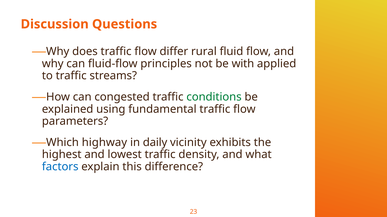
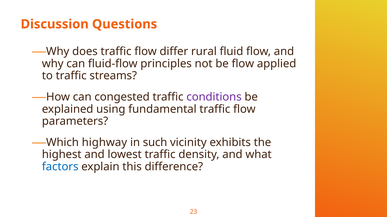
be with: with -> flow
conditions colour: green -> purple
daily: daily -> such
